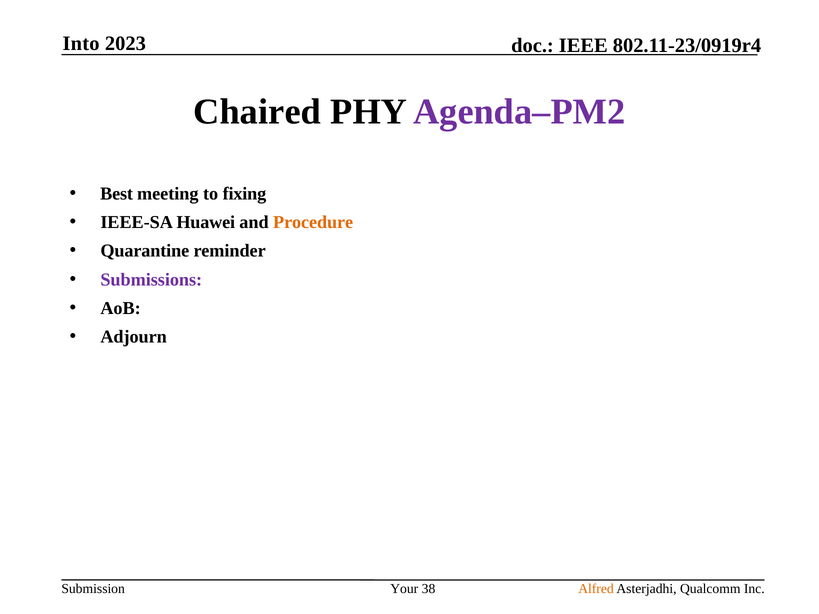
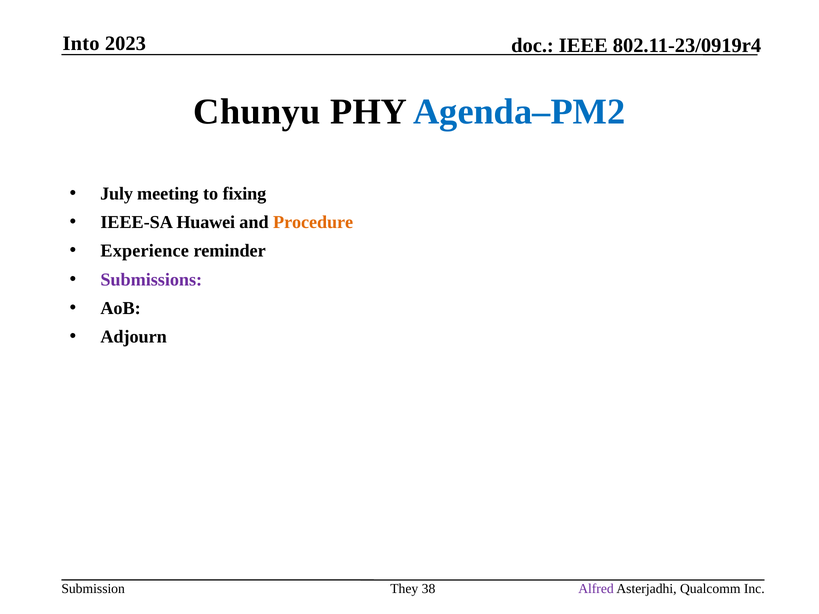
Chaired: Chaired -> Chunyu
Agenda–PM2 colour: purple -> blue
Best: Best -> July
Quarantine: Quarantine -> Experience
Your: Your -> They
Alfred colour: orange -> purple
